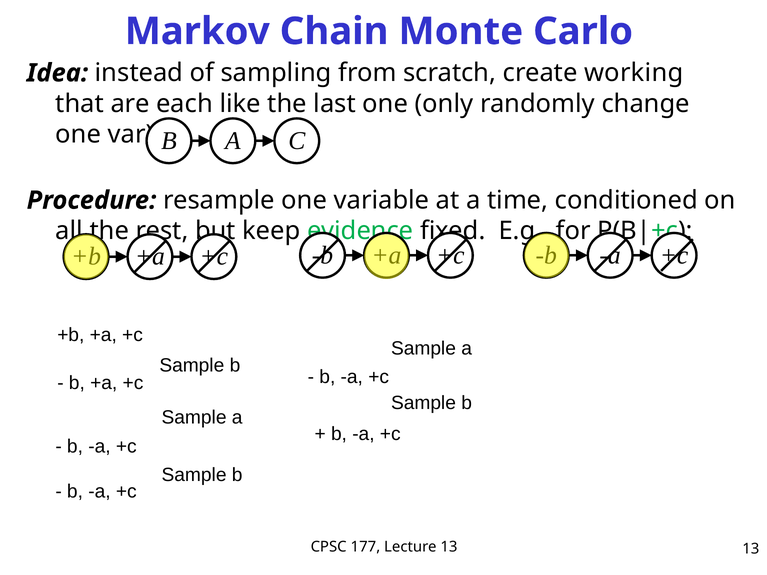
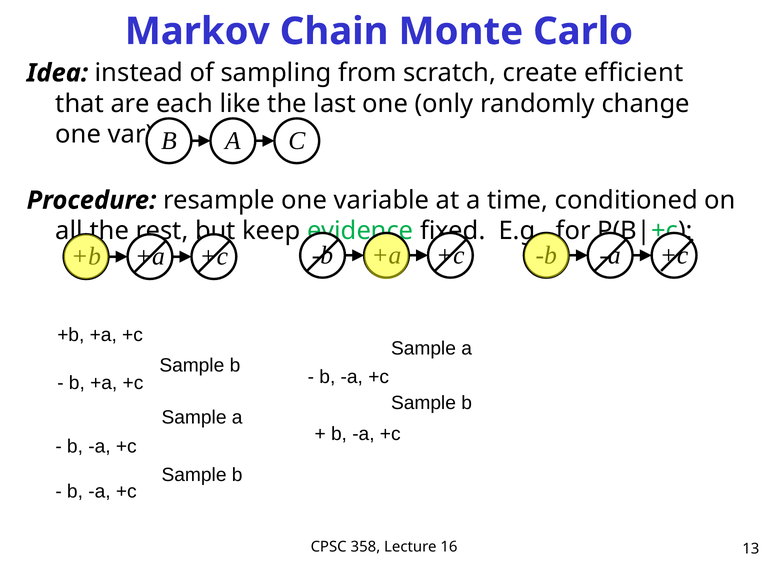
working: working -> efficient
177: 177 -> 358
Lecture 13: 13 -> 16
